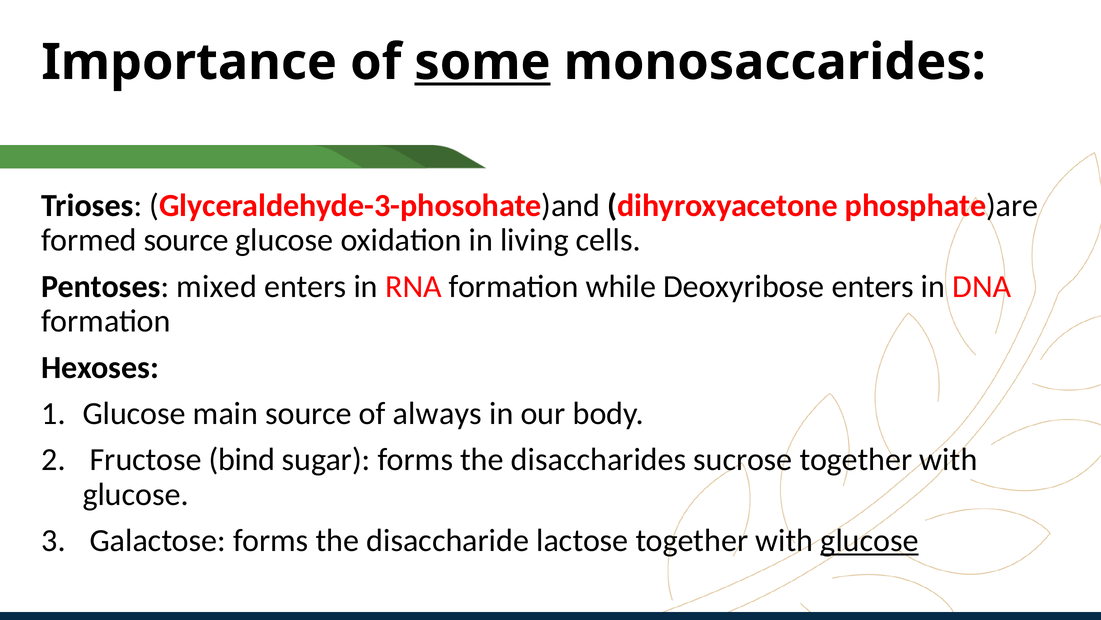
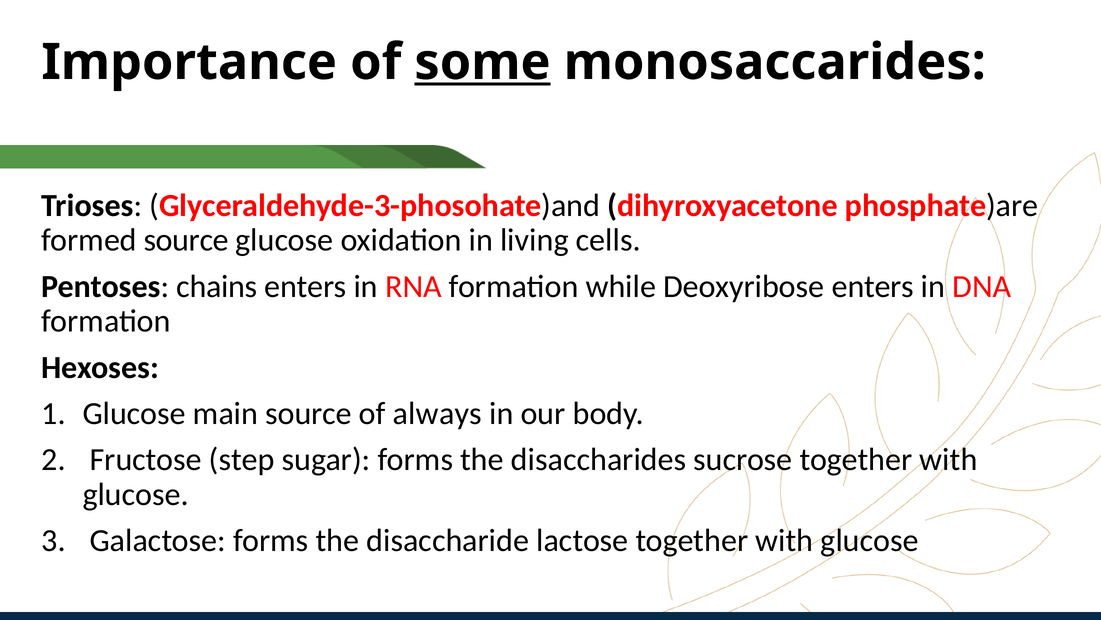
mixed: mixed -> chains
bind: bind -> step
glucose at (870, 540) underline: present -> none
